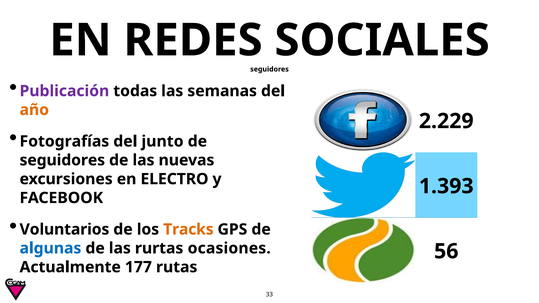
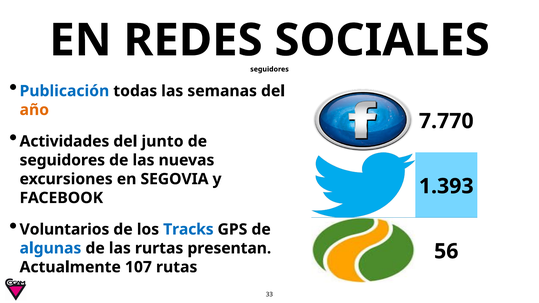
Publicación colour: purple -> blue
2.229: 2.229 -> 7.770
Fotografías: Fotografías -> Actividades
ELECTRO: ELECTRO -> SEGOVIA
Tracks colour: orange -> blue
ocasiones: ocasiones -> presentan
177: 177 -> 107
